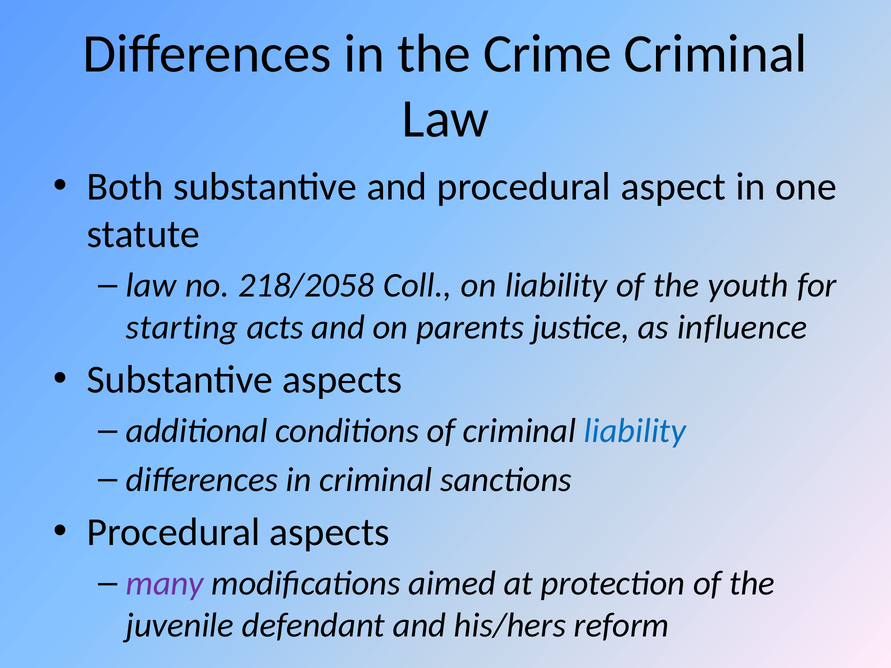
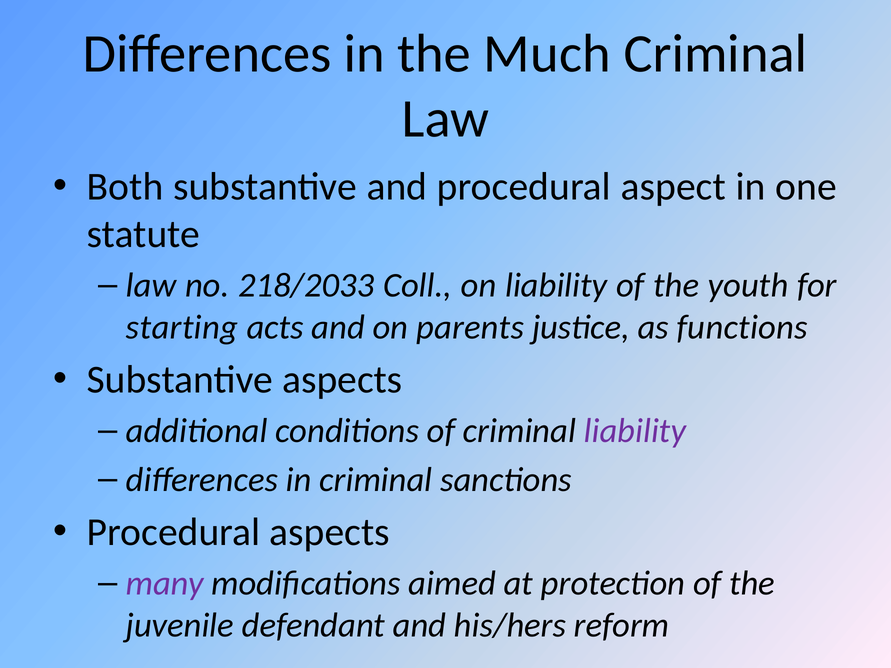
Crime: Crime -> Much
218/2058: 218/2058 -> 218/2033
influence: influence -> functions
liability at (635, 431) colour: blue -> purple
